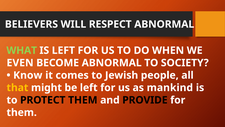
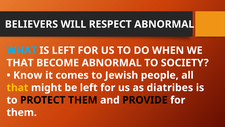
WHAT colour: light green -> light blue
EVEN at (20, 63): EVEN -> THAT
mankind: mankind -> diatribes
